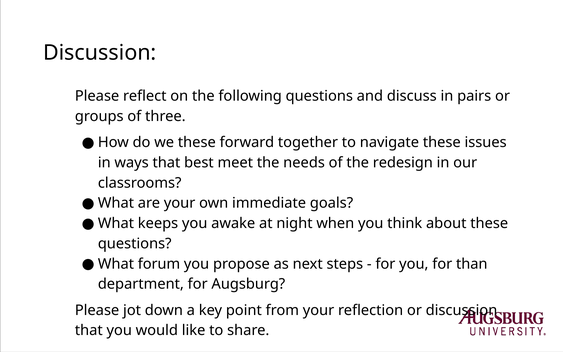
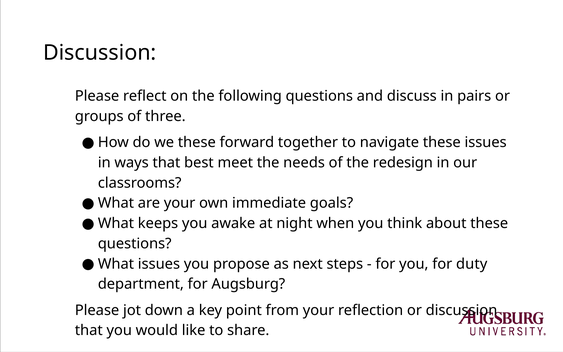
What forum: forum -> issues
than: than -> duty
